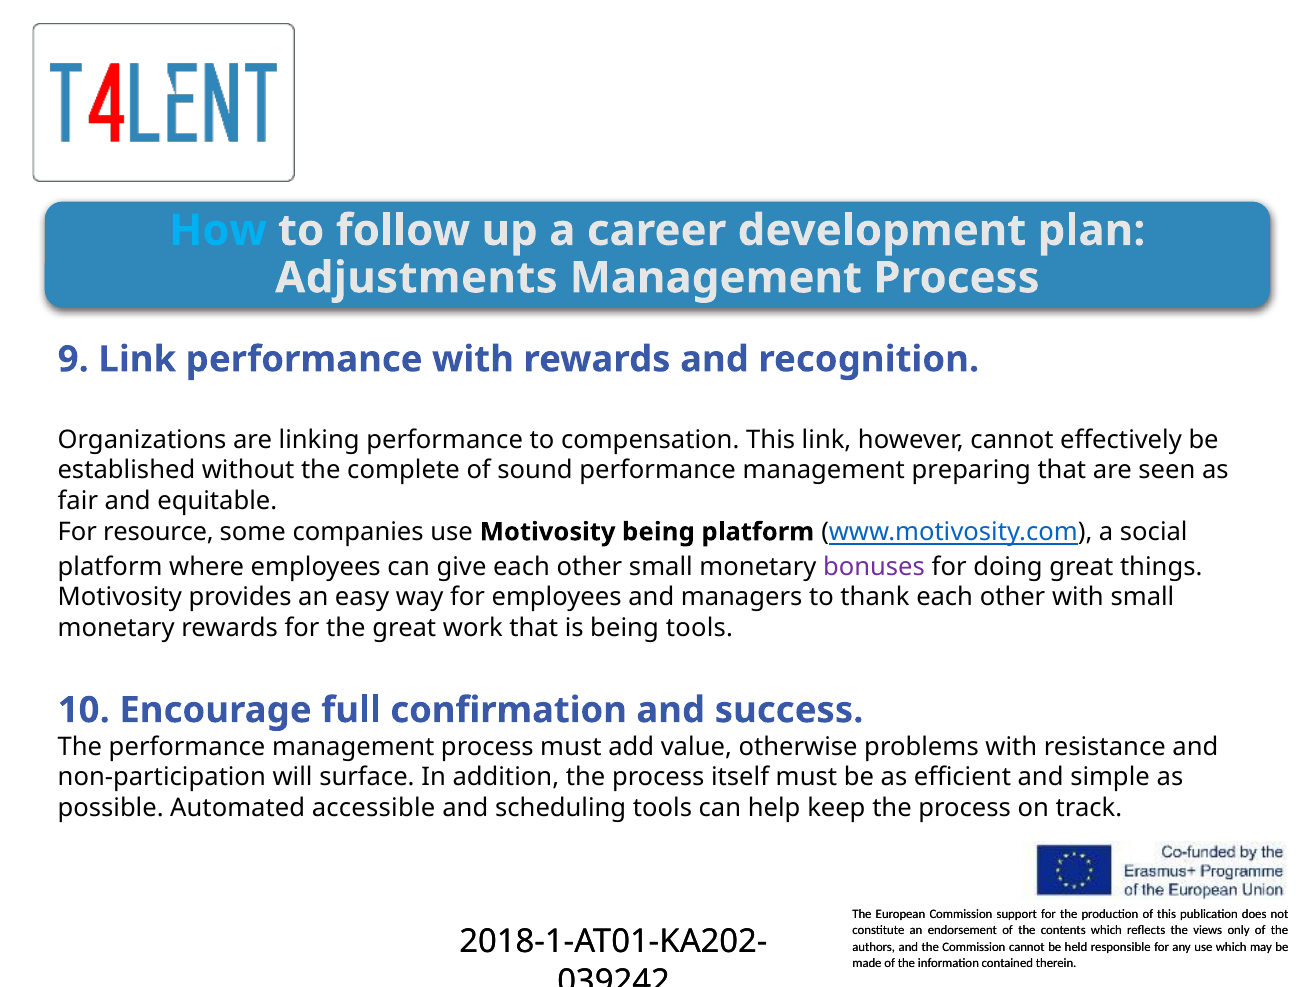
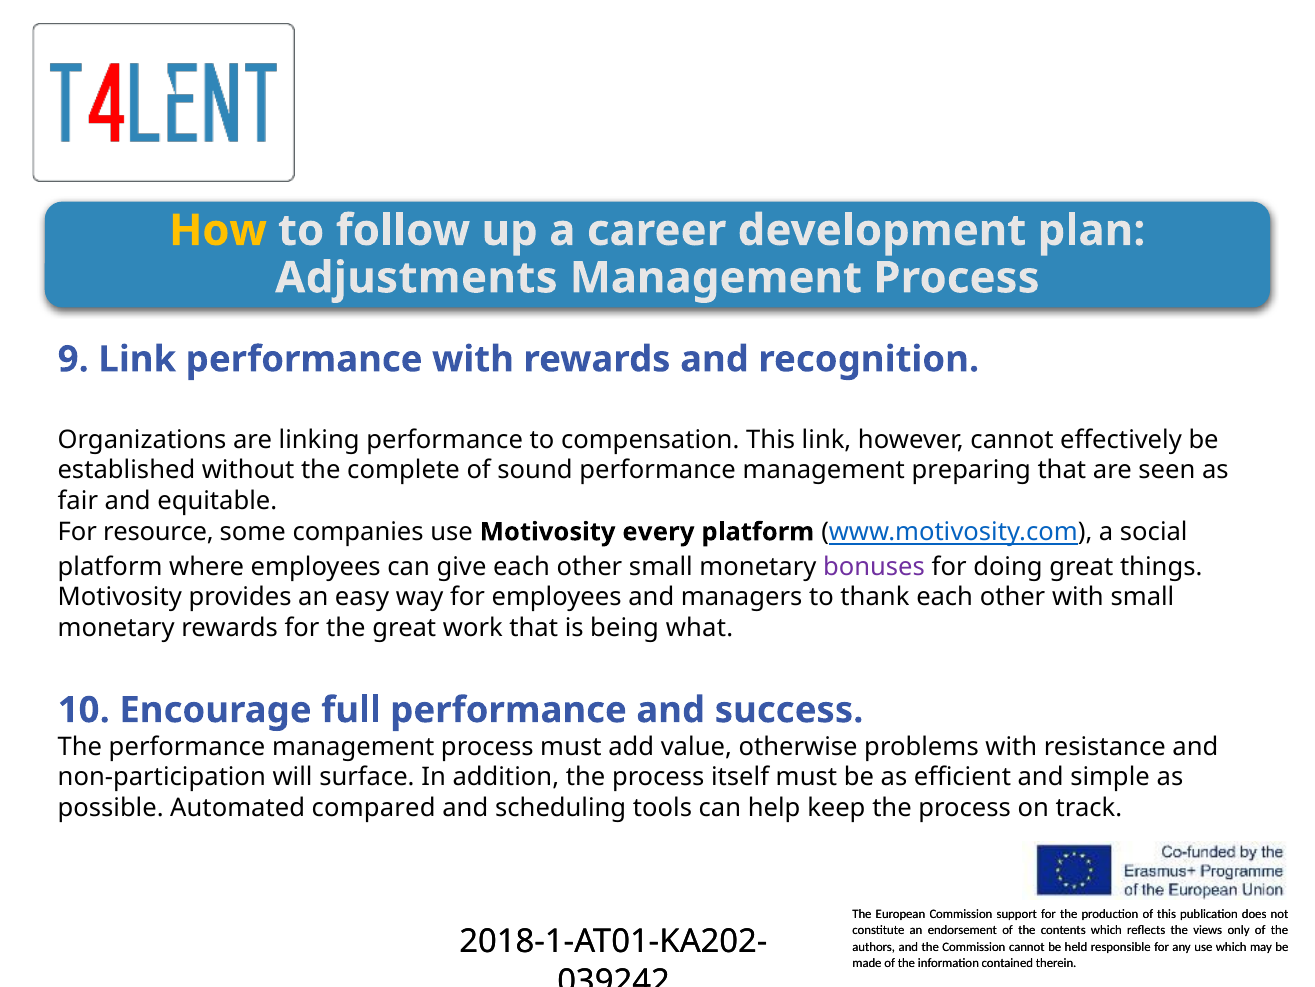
How colour: light blue -> yellow
Motivosity being: being -> every
being tools: tools -> what
full confirmation: confirmation -> performance
accessible: accessible -> compared
